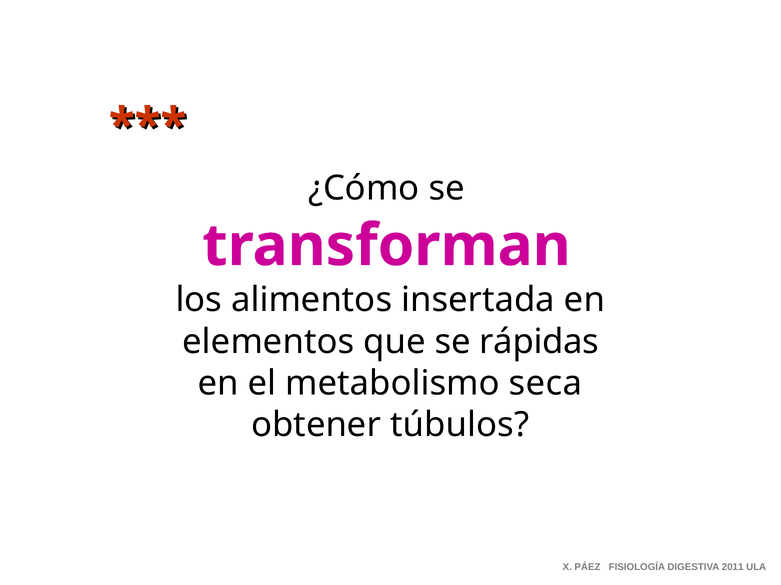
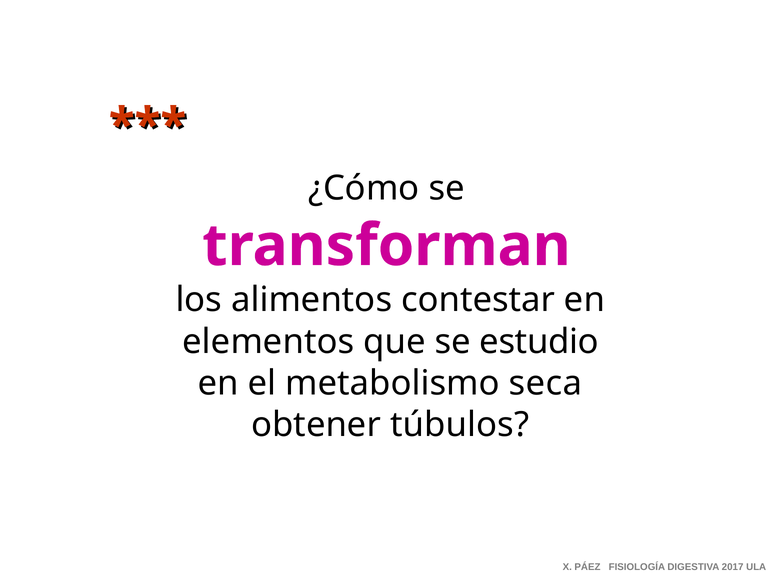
insertada: insertada -> contestar
rápidas: rápidas -> estudio
2011: 2011 -> 2017
